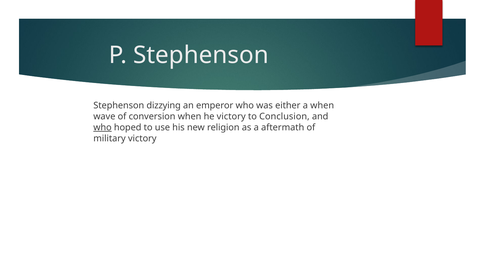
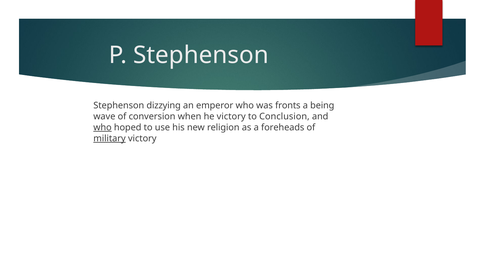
either: either -> fronts
a when: when -> being
aftermath: aftermath -> foreheads
military underline: none -> present
